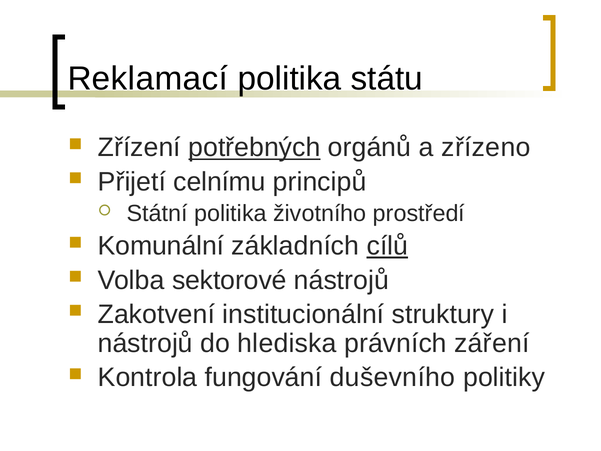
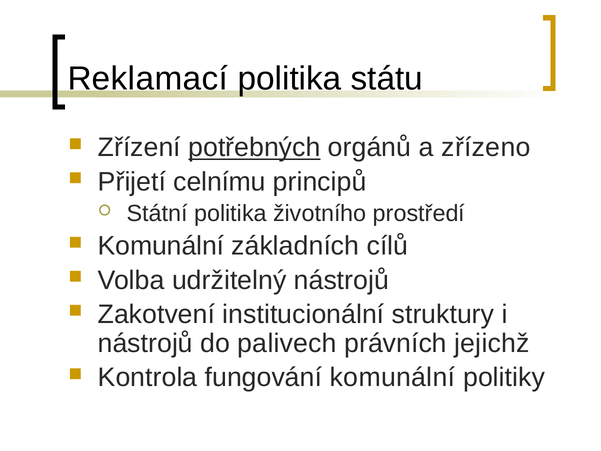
cílů underline: present -> none
sektorové: sektorové -> udržitelný
hlediska: hlediska -> palivech
záření: záření -> jejichž
fungování duševního: duševního -> komunální
